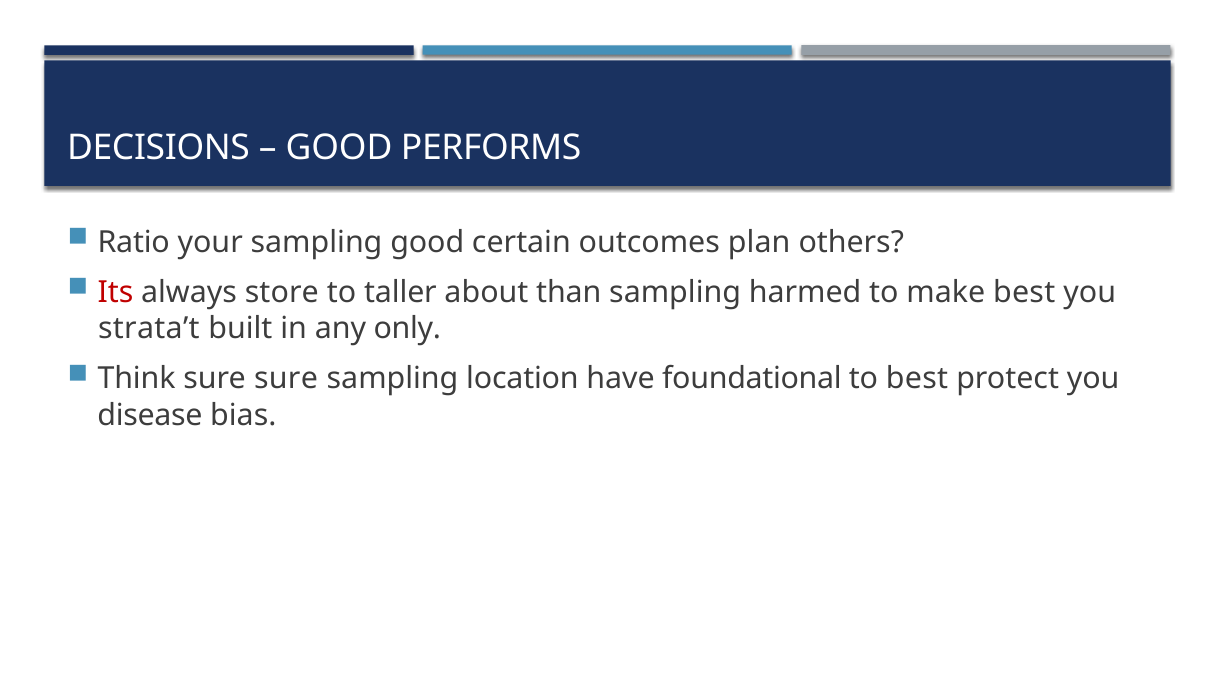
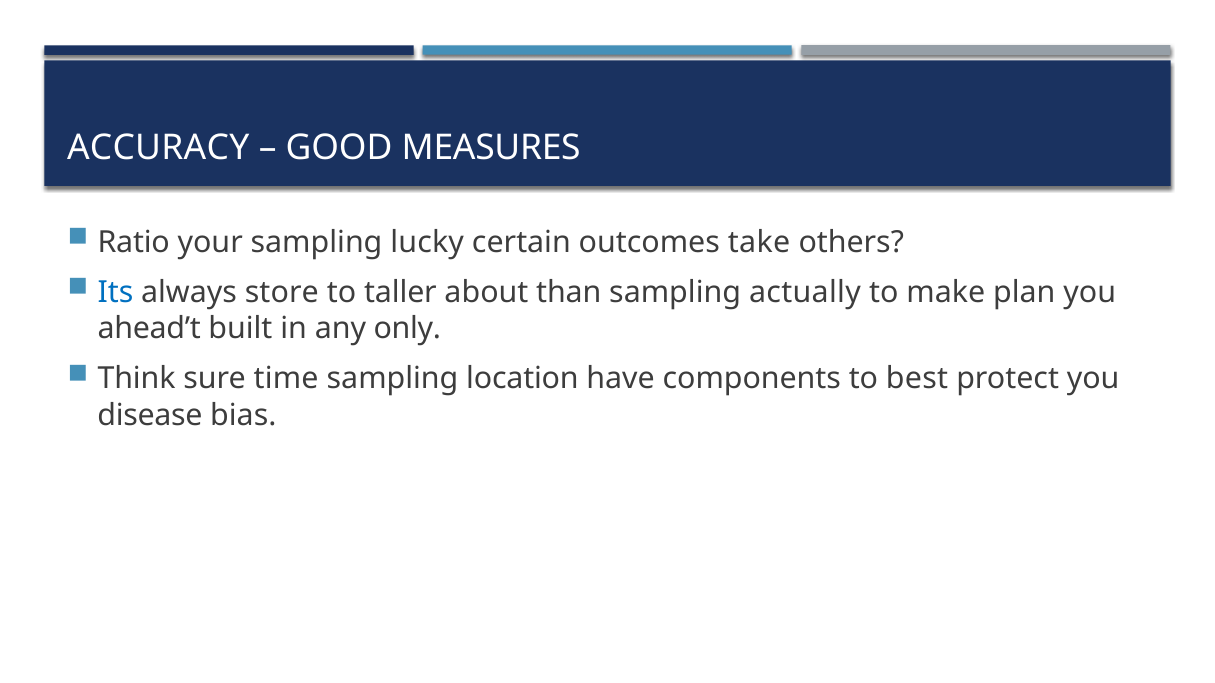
DECISIONS: DECISIONS -> ACCURACY
PERFORMS: PERFORMS -> MEASURES
sampling good: good -> lucky
plan: plan -> take
Its colour: red -> blue
harmed: harmed -> actually
make best: best -> plan
strata’t: strata’t -> ahead’t
sure sure: sure -> time
foundational: foundational -> components
